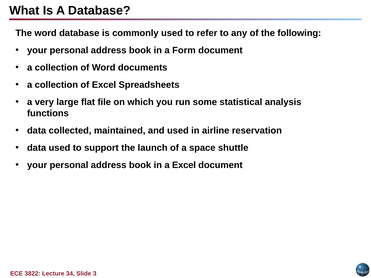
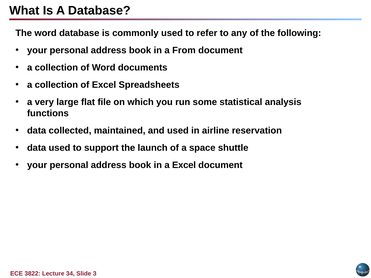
Form: Form -> From
